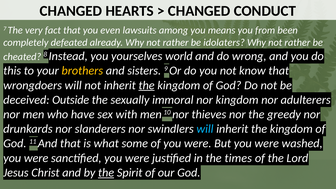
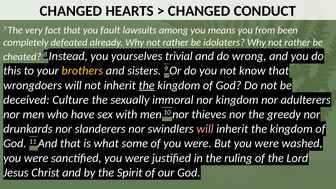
even: even -> fault
world: world -> trivial
Outside: Outside -> Culture
will at (205, 129) colour: light blue -> pink
times: times -> ruling
the at (106, 173) underline: present -> none
